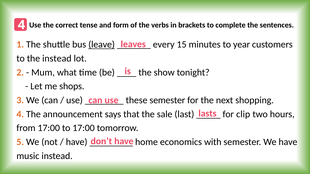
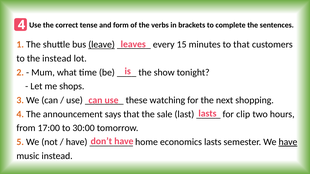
to year: year -> that
these semester: semester -> watching
to 17:00: 17:00 -> 30:00
economics with: with -> lasts
have at (288, 142) underline: none -> present
